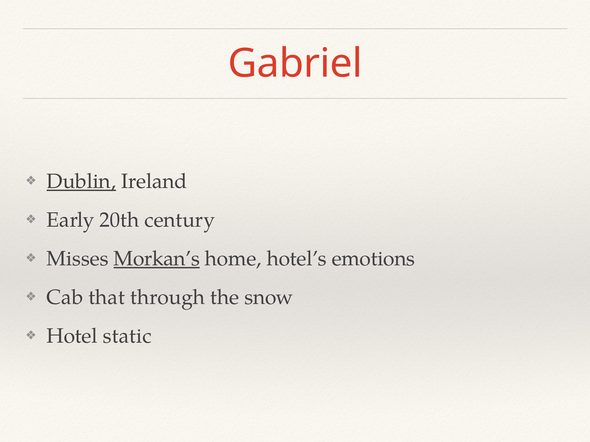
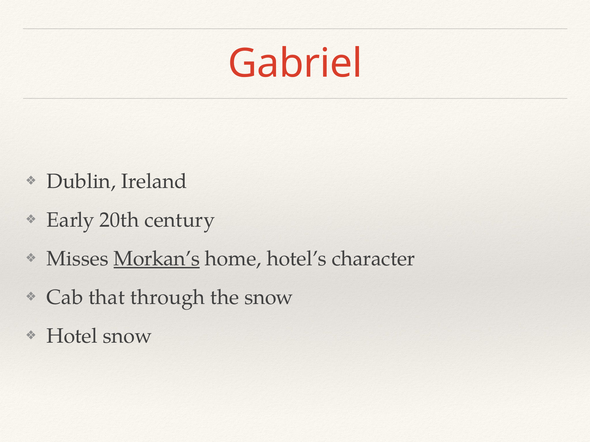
Dublin underline: present -> none
emotions: emotions -> character
Hotel static: static -> snow
